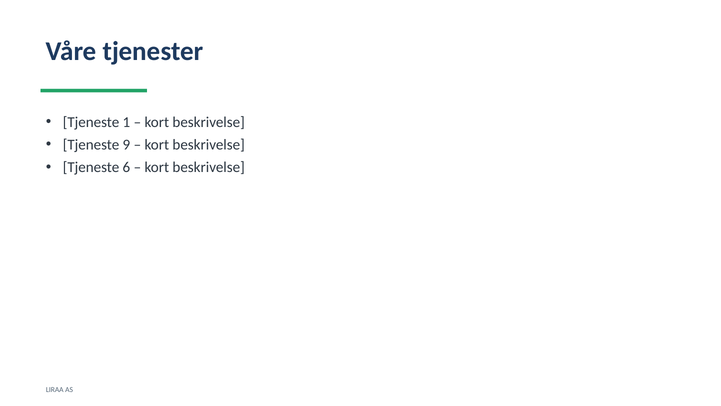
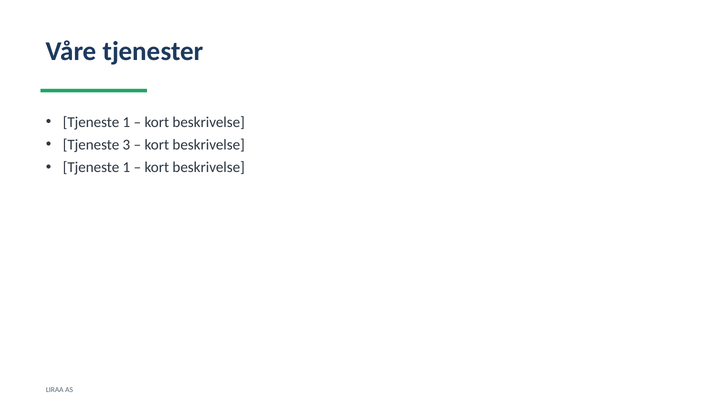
9: 9 -> 3
6 at (126, 167): 6 -> 1
